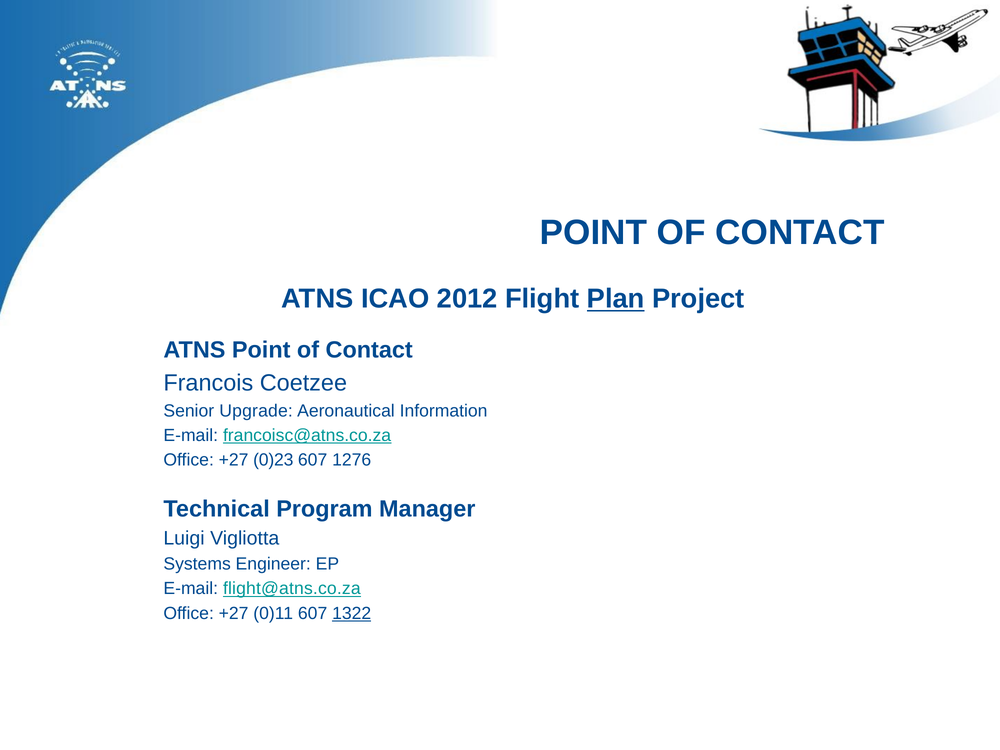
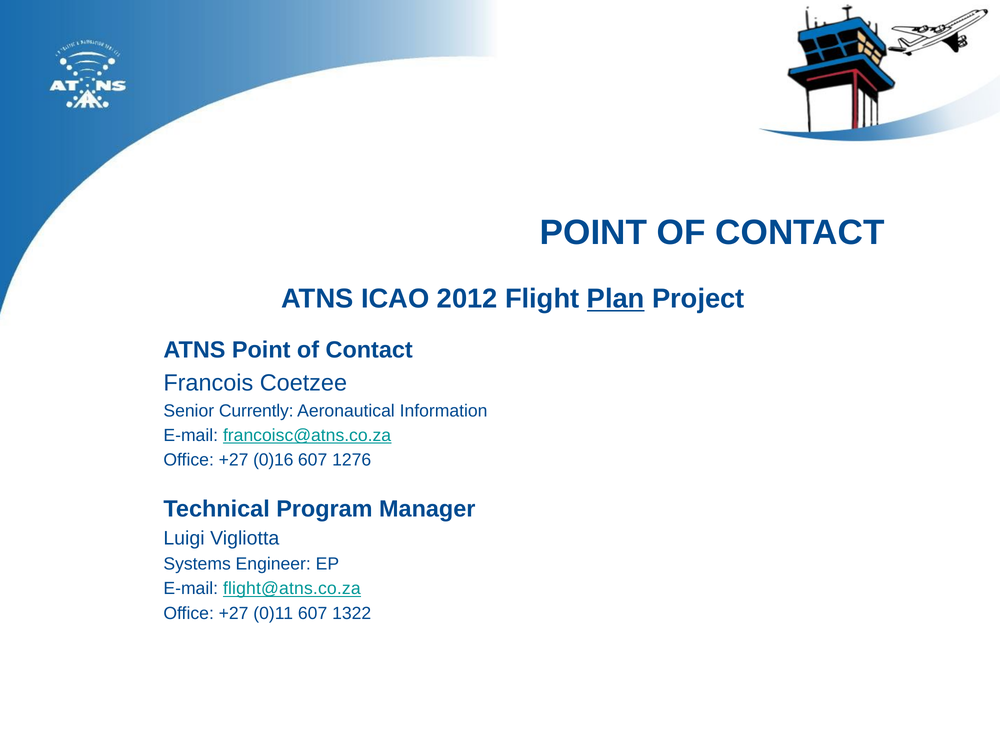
Upgrade: Upgrade -> Currently
0)23: 0)23 -> 0)16
1322 underline: present -> none
